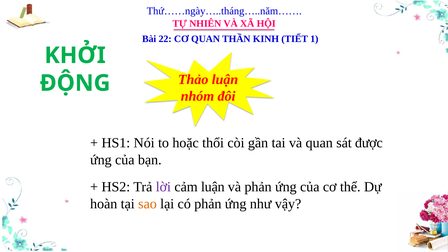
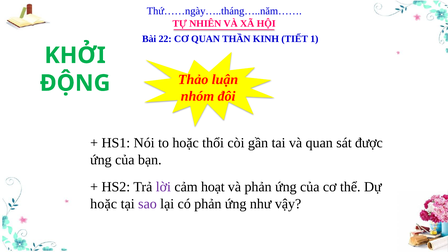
cảm luận: luận -> hoạt
hoàn at (104, 204): hoàn -> hoặc
sao colour: orange -> purple
